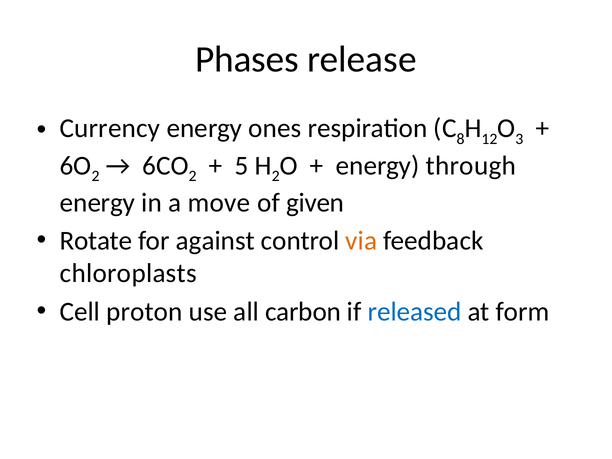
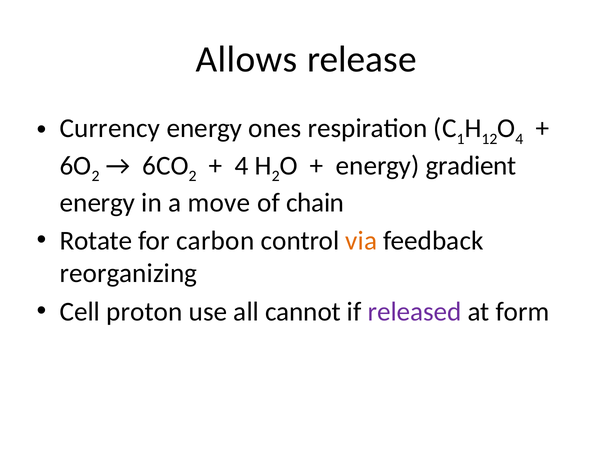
Phases: Phases -> Allows
8: 8 -> 1
3 at (519, 139): 3 -> 4
5 at (242, 166): 5 -> 4
through: through -> gradient
given: given -> chain
against: against -> carbon
chloroplasts: chloroplasts -> reorganizing
carbon: carbon -> cannot
released colour: blue -> purple
